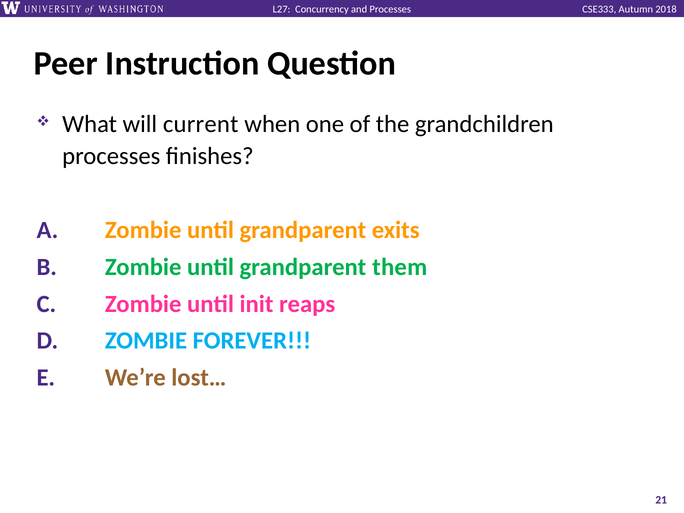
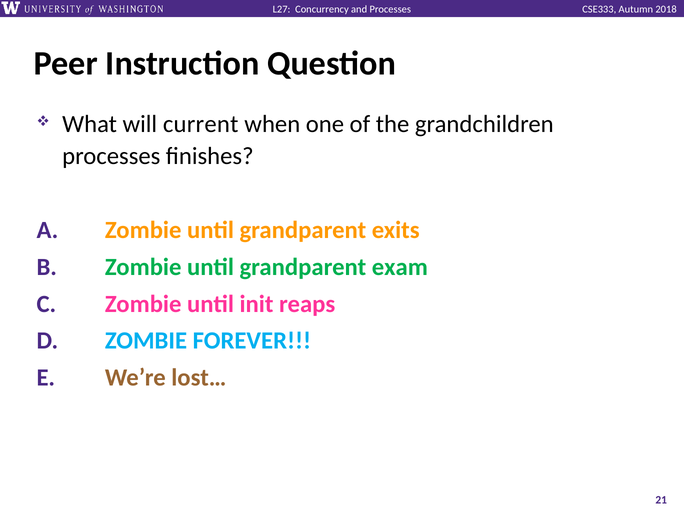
them: them -> exam
